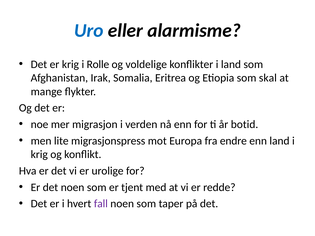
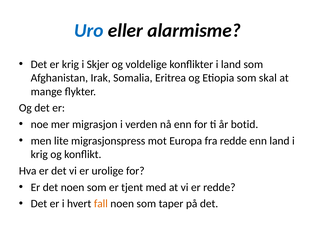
Rolle: Rolle -> Skjer
fra endre: endre -> redde
fall colour: purple -> orange
